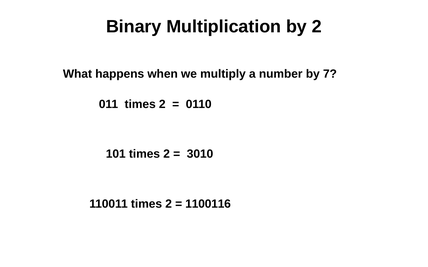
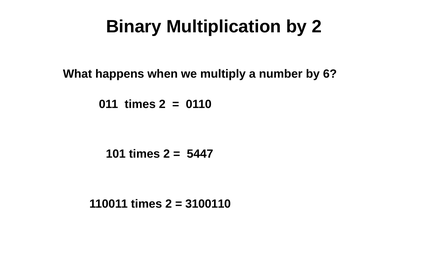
7: 7 -> 6
3010: 3010 -> 5447
1100116: 1100116 -> 3100110
